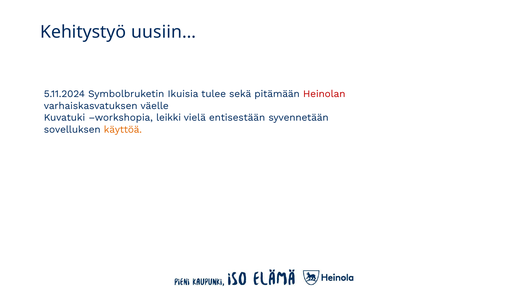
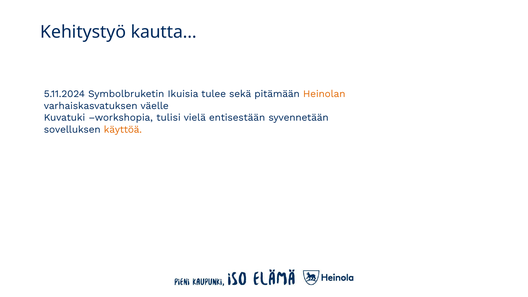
uusiin…: uusiin… -> kautta…
Heinolan colour: red -> orange
leikki: leikki -> tulisi
